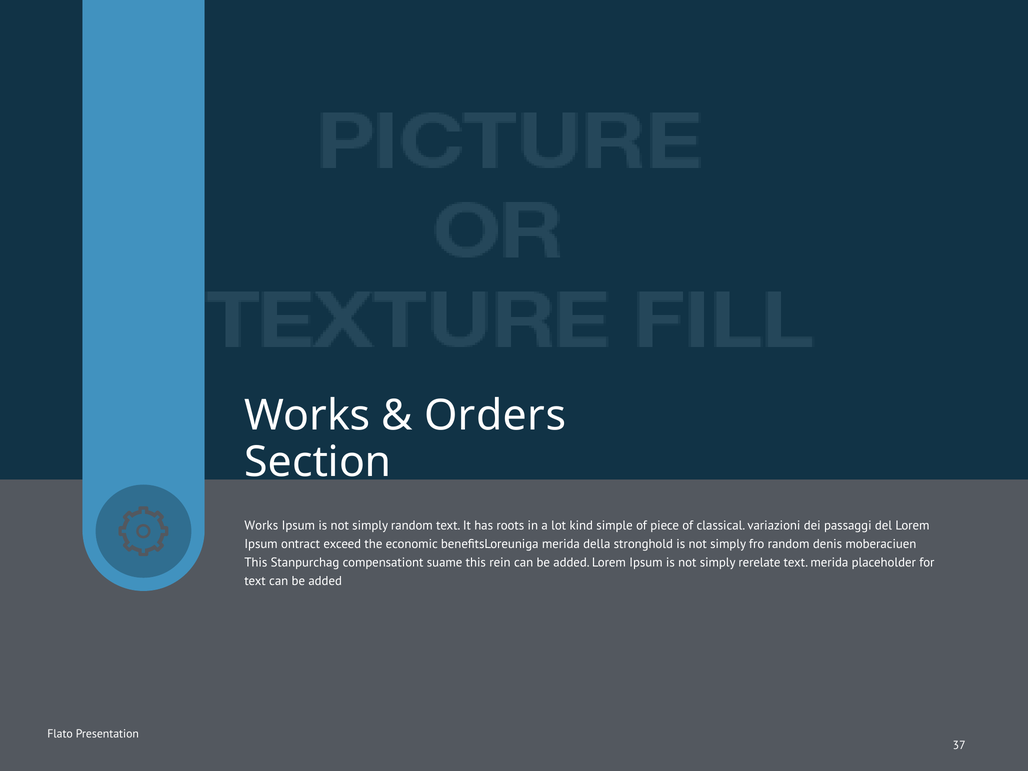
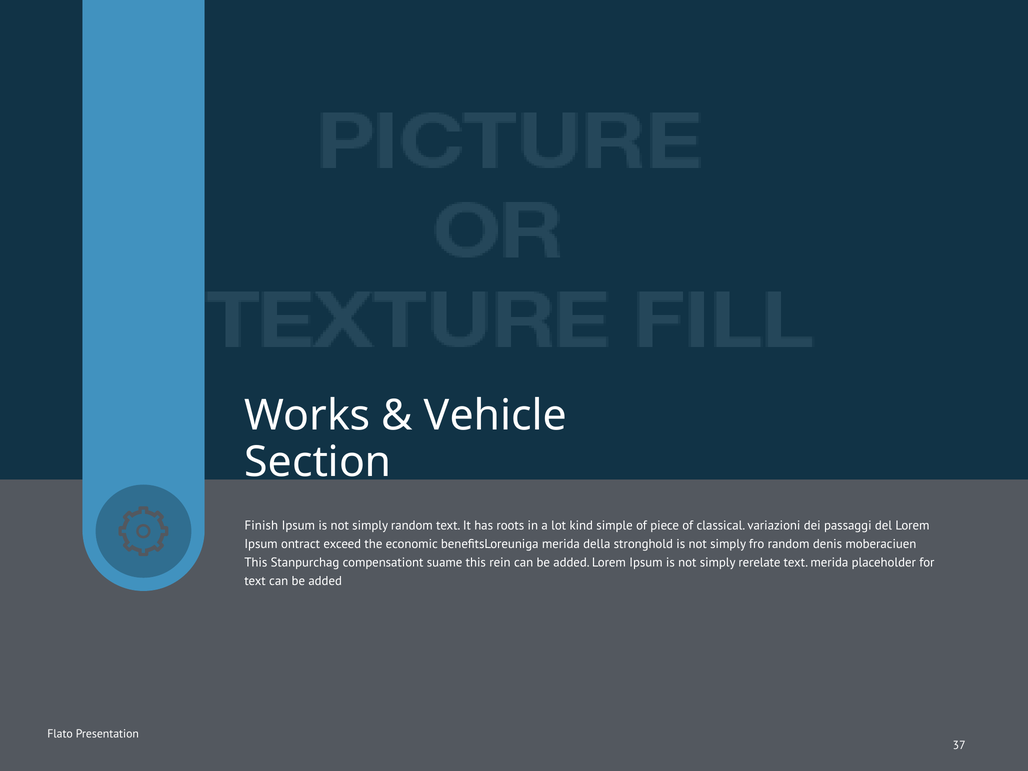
Orders: Orders -> Vehicle
Works at (261, 525): Works -> Finish
